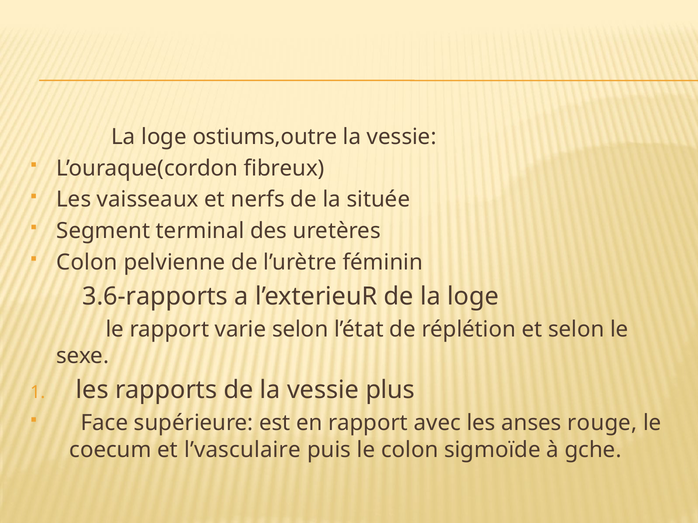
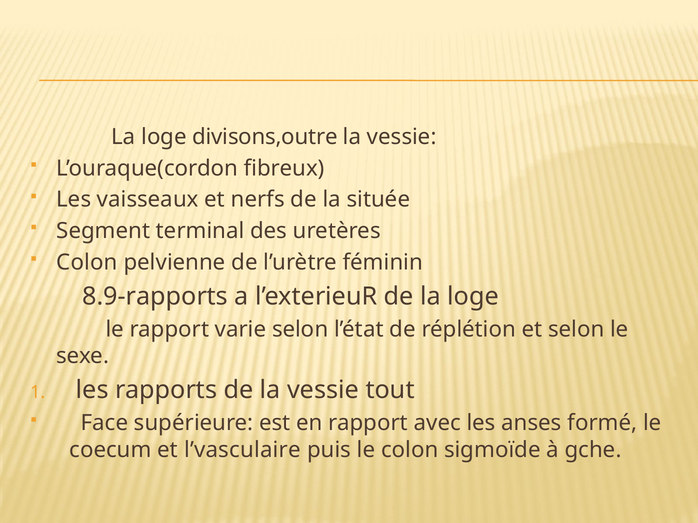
ostiums,outre: ostiums,outre -> divisons,outre
3.6-rapports: 3.6-rapports -> 8.9-rapports
plus: plus -> tout
rouge: rouge -> formé
